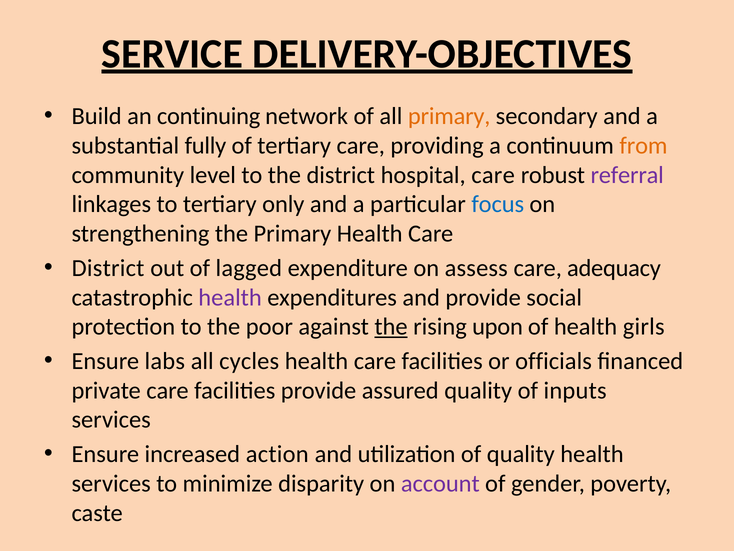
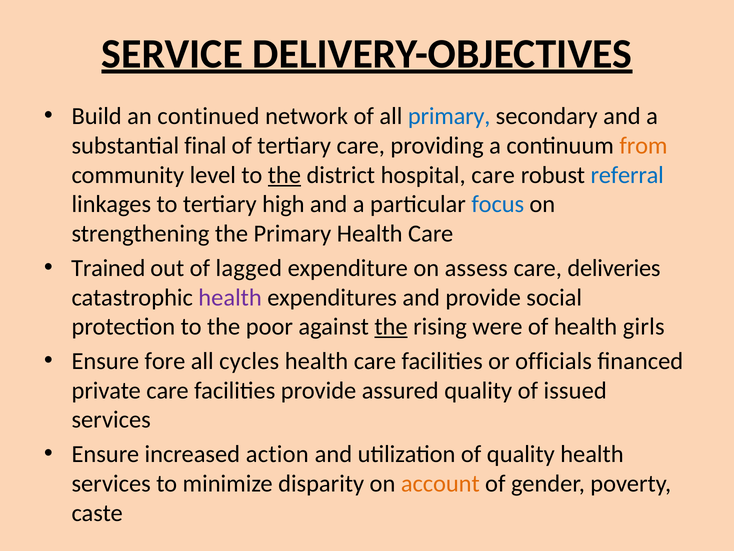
continuing: continuing -> continued
primary at (449, 116) colour: orange -> blue
fully: fully -> final
the at (284, 175) underline: none -> present
referral colour: purple -> blue
only: only -> high
District at (108, 268): District -> Trained
adequacy: adequacy -> deliveries
upon: upon -> were
labs: labs -> fore
inputs: inputs -> issued
account colour: purple -> orange
